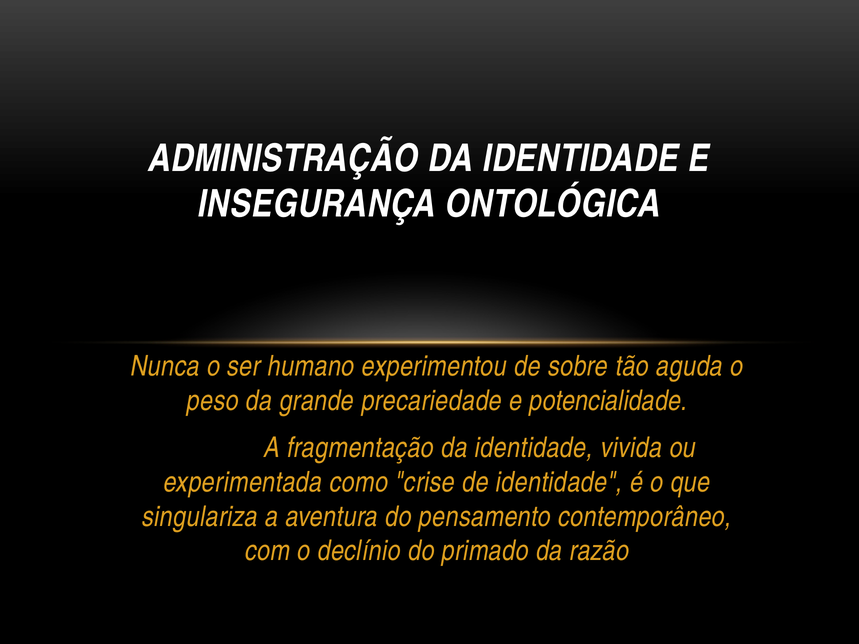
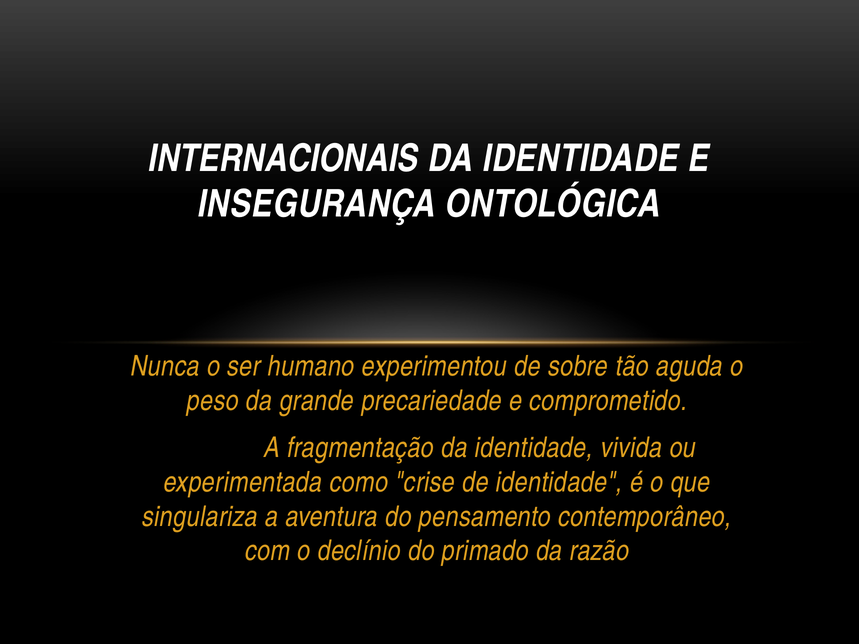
ADMINISTRAÇÃO: ADMINISTRAÇÃO -> INTERNACIONAIS
potencialidade: potencialidade -> comprometido
